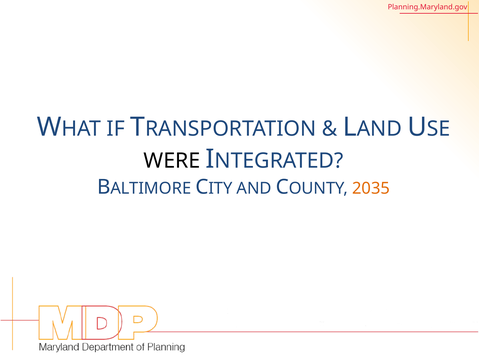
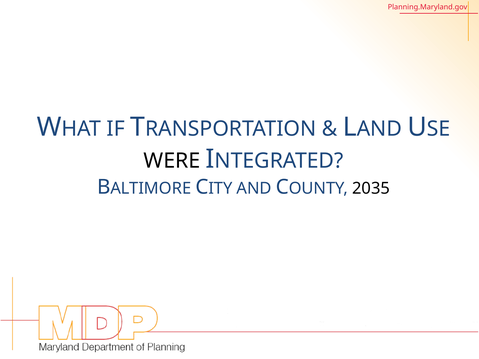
2035 colour: orange -> black
